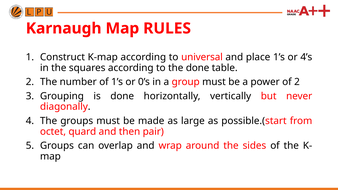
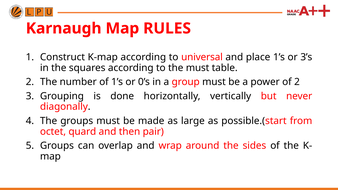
4’s: 4’s -> 3’s
the done: done -> must
